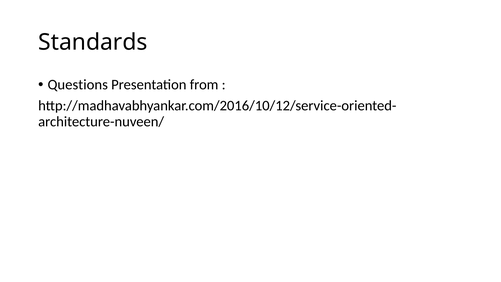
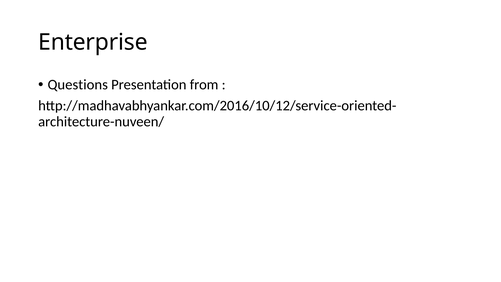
Standards: Standards -> Enterprise
